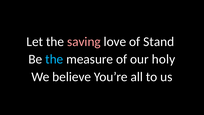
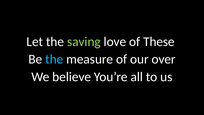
saving colour: pink -> light green
Stand: Stand -> These
holy: holy -> over
